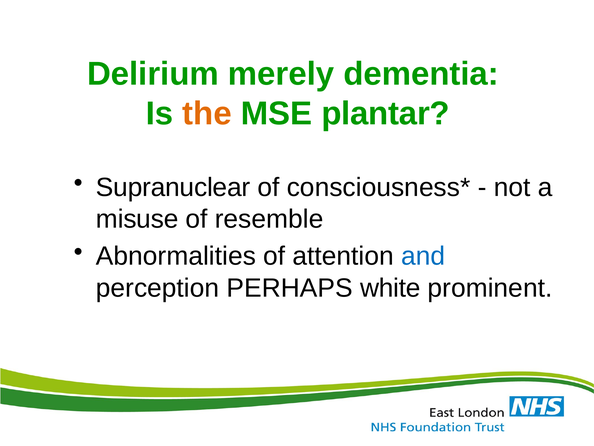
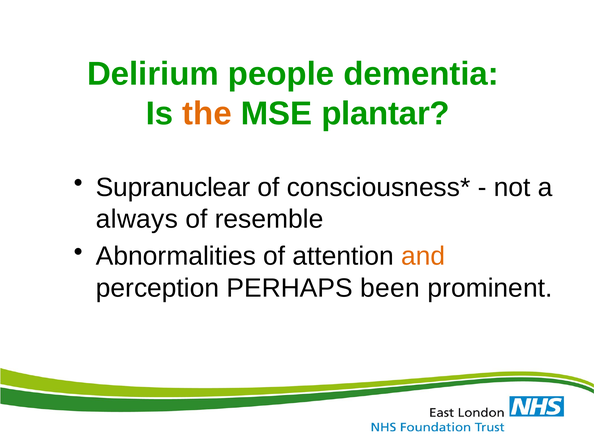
merely: merely -> people
misuse: misuse -> always
and colour: blue -> orange
white: white -> been
